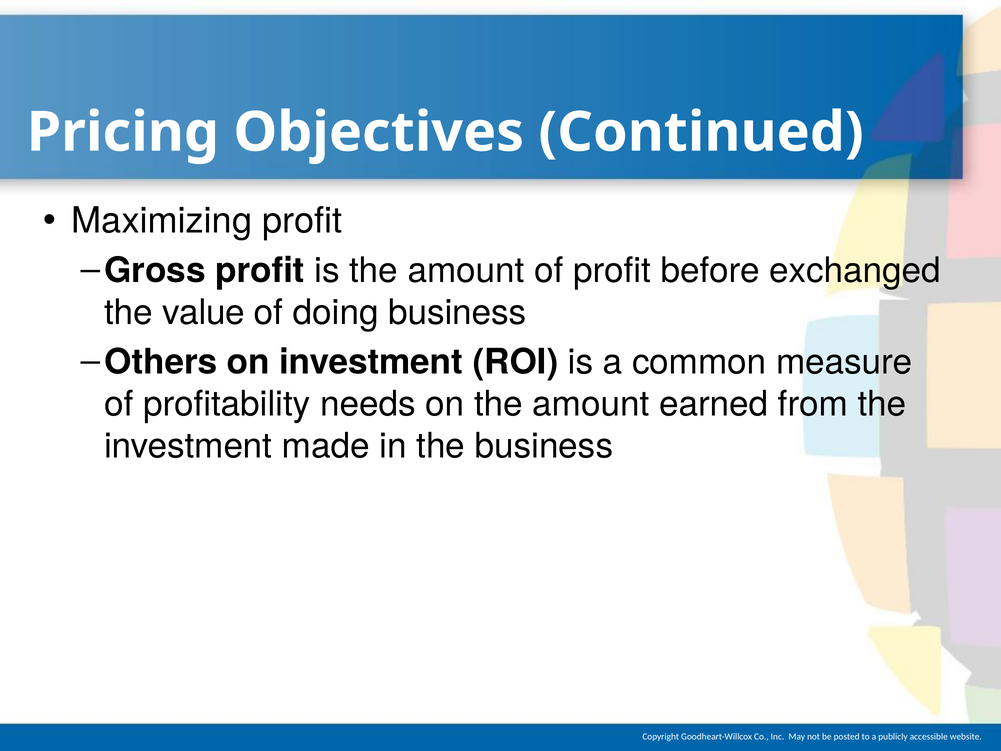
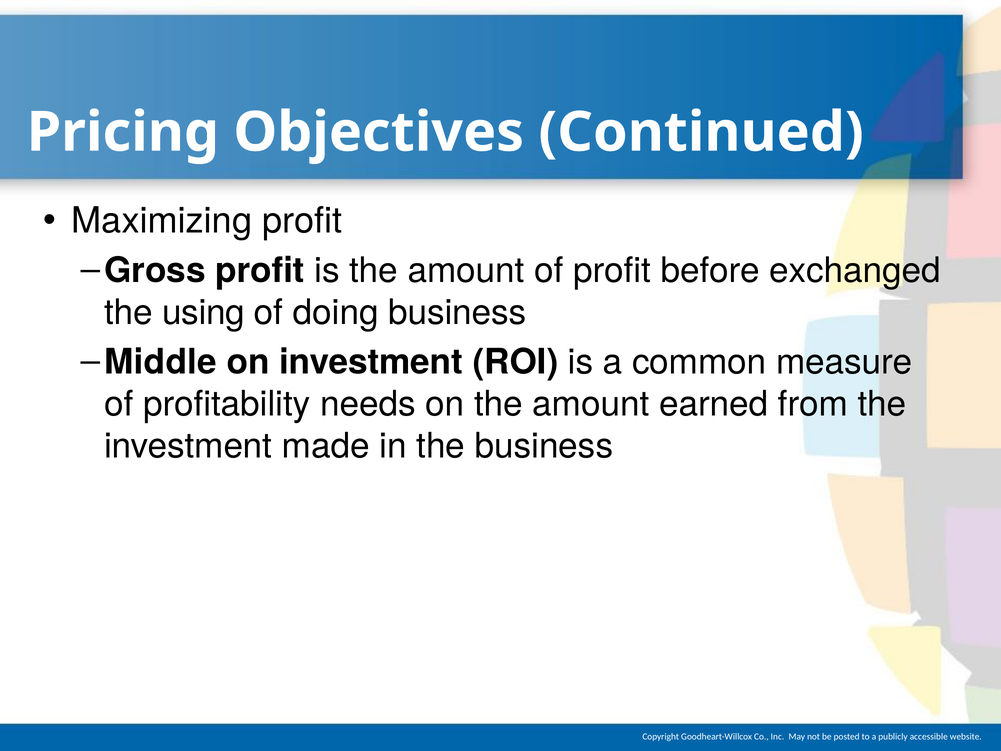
value: value -> using
Others: Others -> Middle
